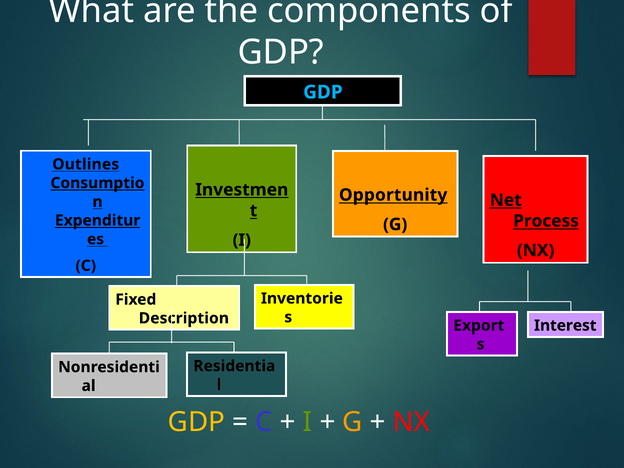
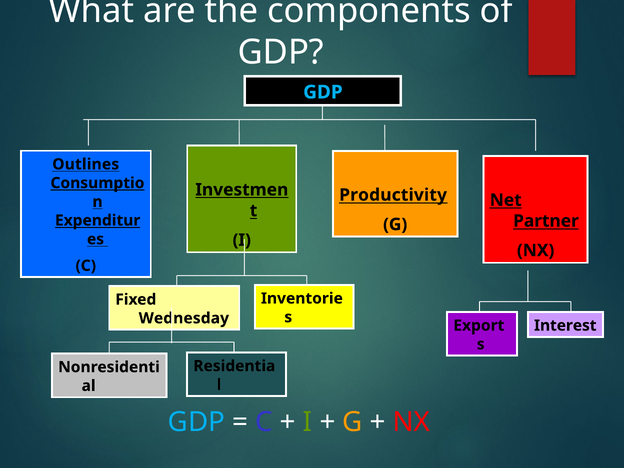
Opportunity: Opportunity -> Productivity
Process: Process -> Partner
Description: Description -> Wednesday
GDP at (196, 422) colour: yellow -> light blue
